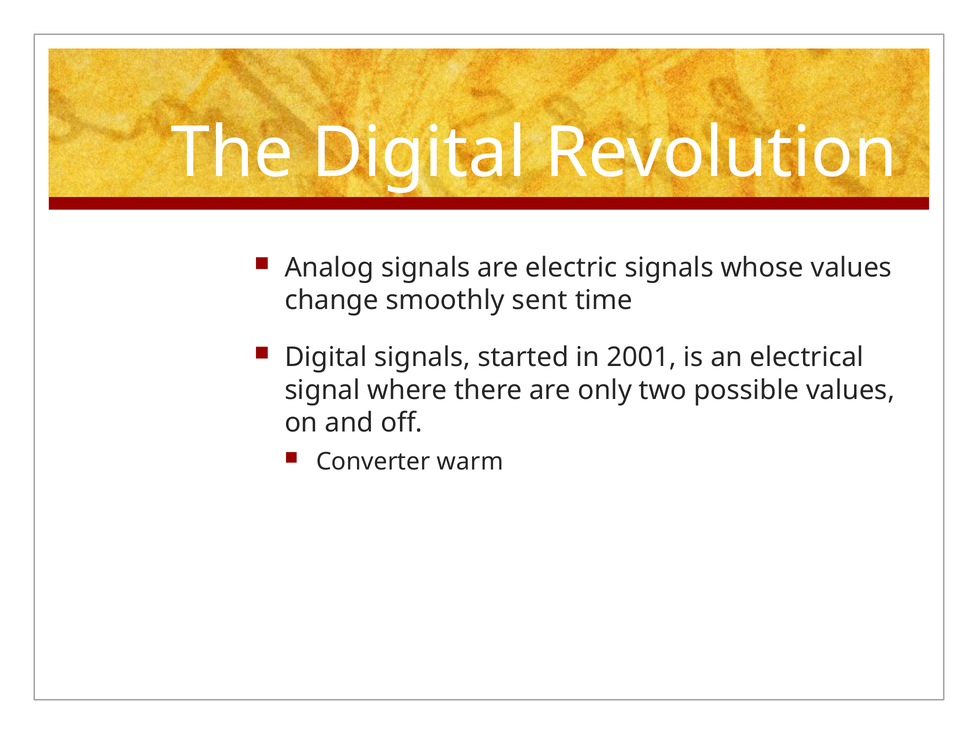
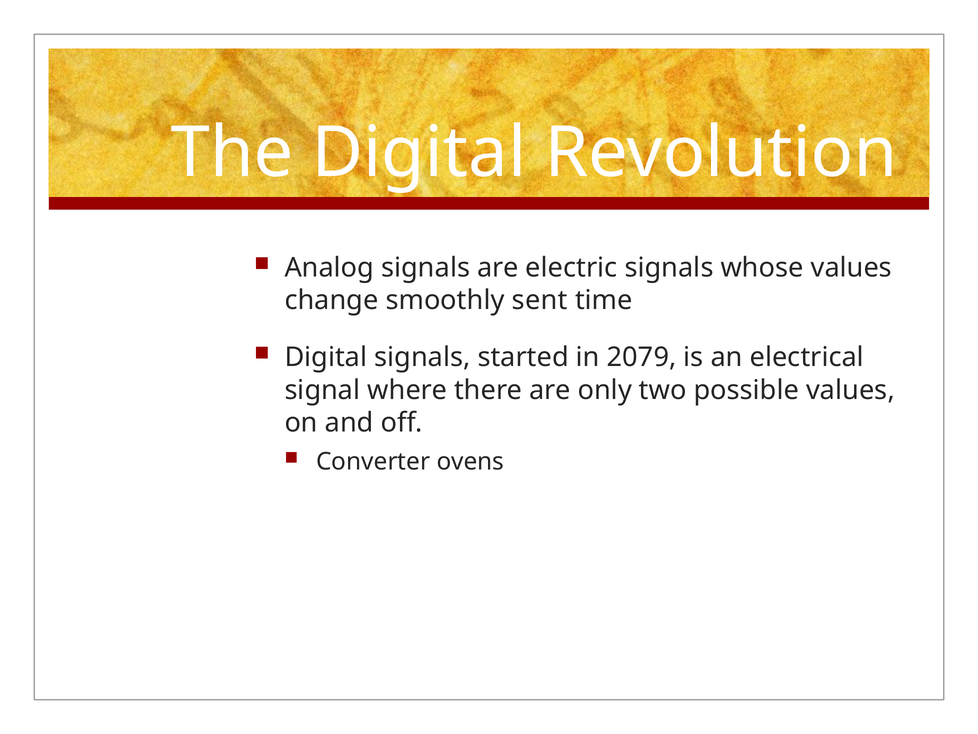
2001: 2001 -> 2079
warm: warm -> ovens
